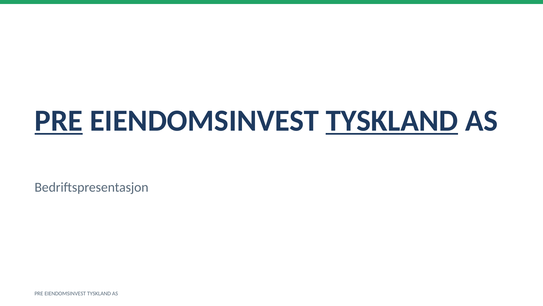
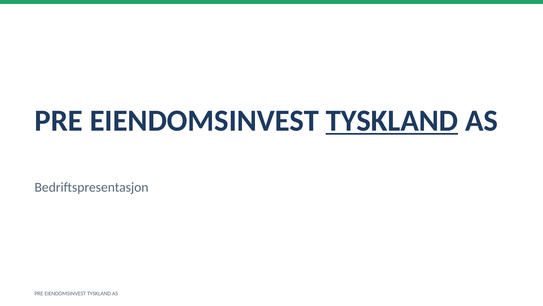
PRE at (59, 120) underline: present -> none
